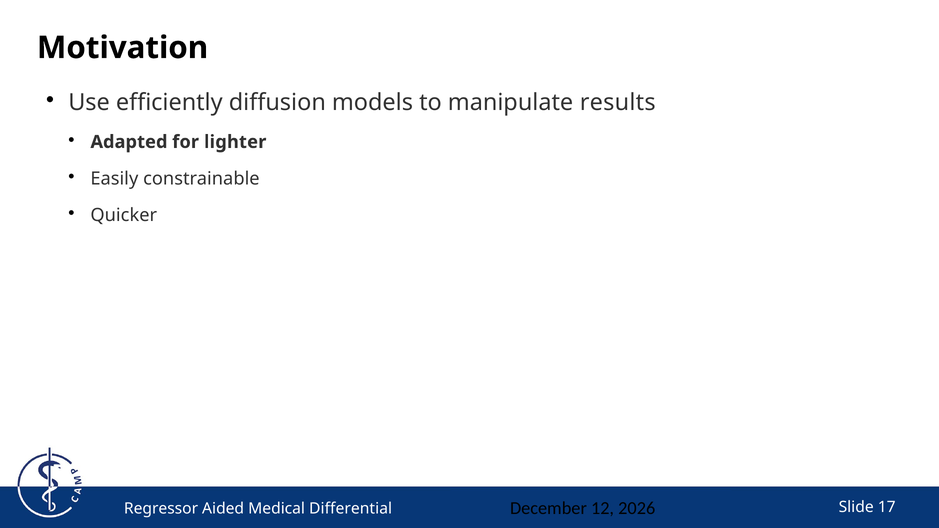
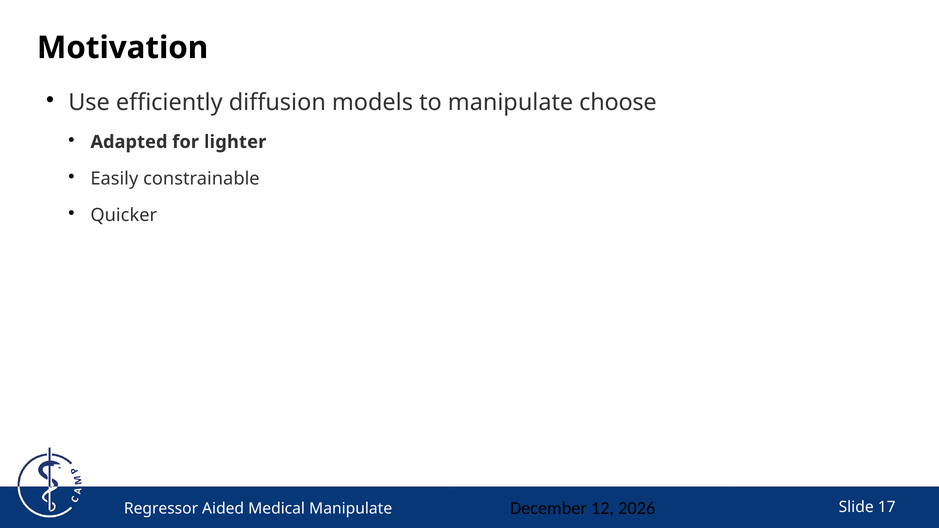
results: results -> choose
Medical Differential: Differential -> Manipulate
